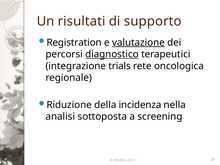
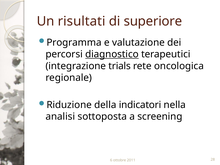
supporto: supporto -> superiore
Registration: Registration -> Programma
valutazione underline: present -> none
incidenza: incidenza -> indicatori
